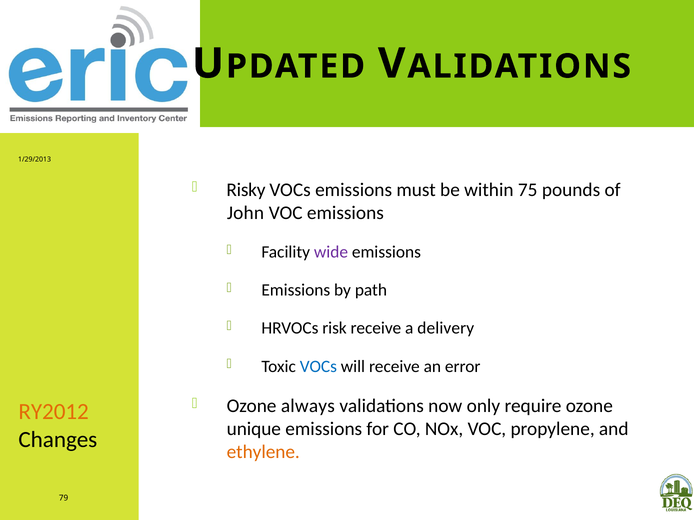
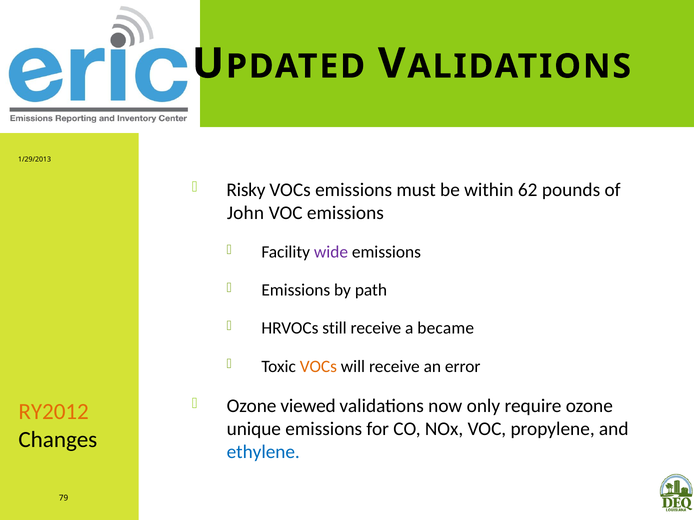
75: 75 -> 62
risk: risk -> still
delivery: delivery -> became
VOCs at (318, 367) colour: blue -> orange
always: always -> viewed
ethylene colour: orange -> blue
